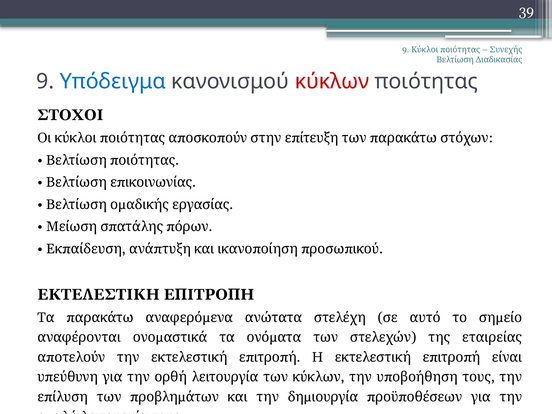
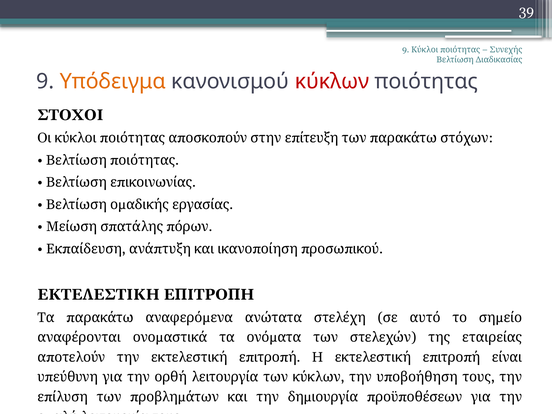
Υπόδειγμα colour: blue -> orange
